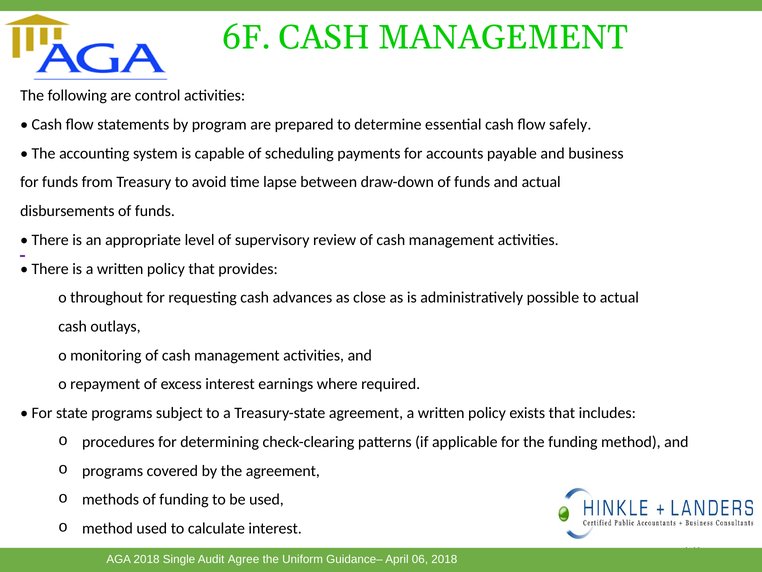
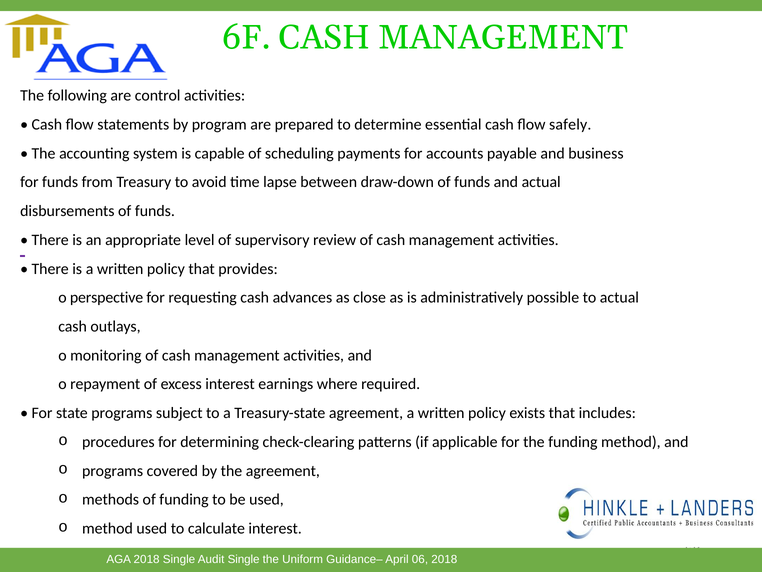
throughout: throughout -> perspective
Agree at (244, 559): Agree -> Single
